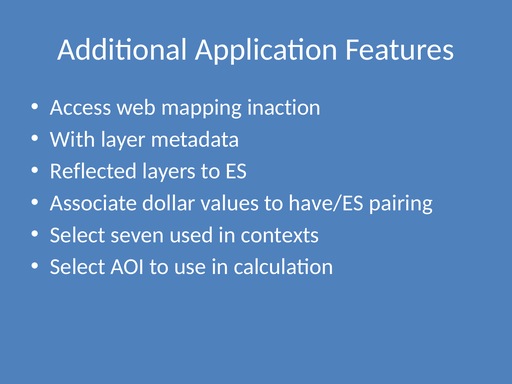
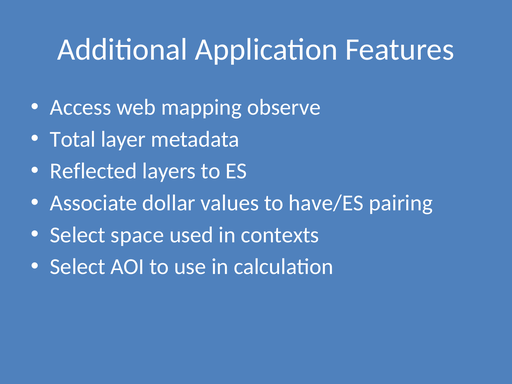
inaction: inaction -> observe
With: With -> Total
seven: seven -> space
